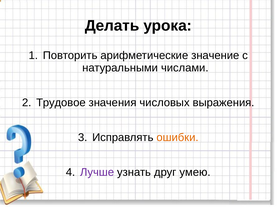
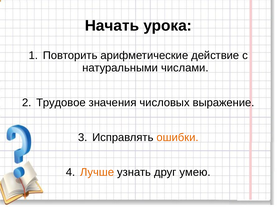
Делать: Делать -> Начать
значение: значение -> действие
выражения: выражения -> выражение
Лучше colour: purple -> orange
